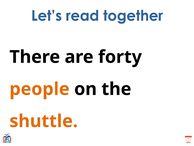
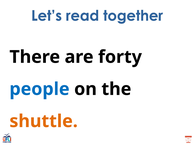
people colour: orange -> blue
